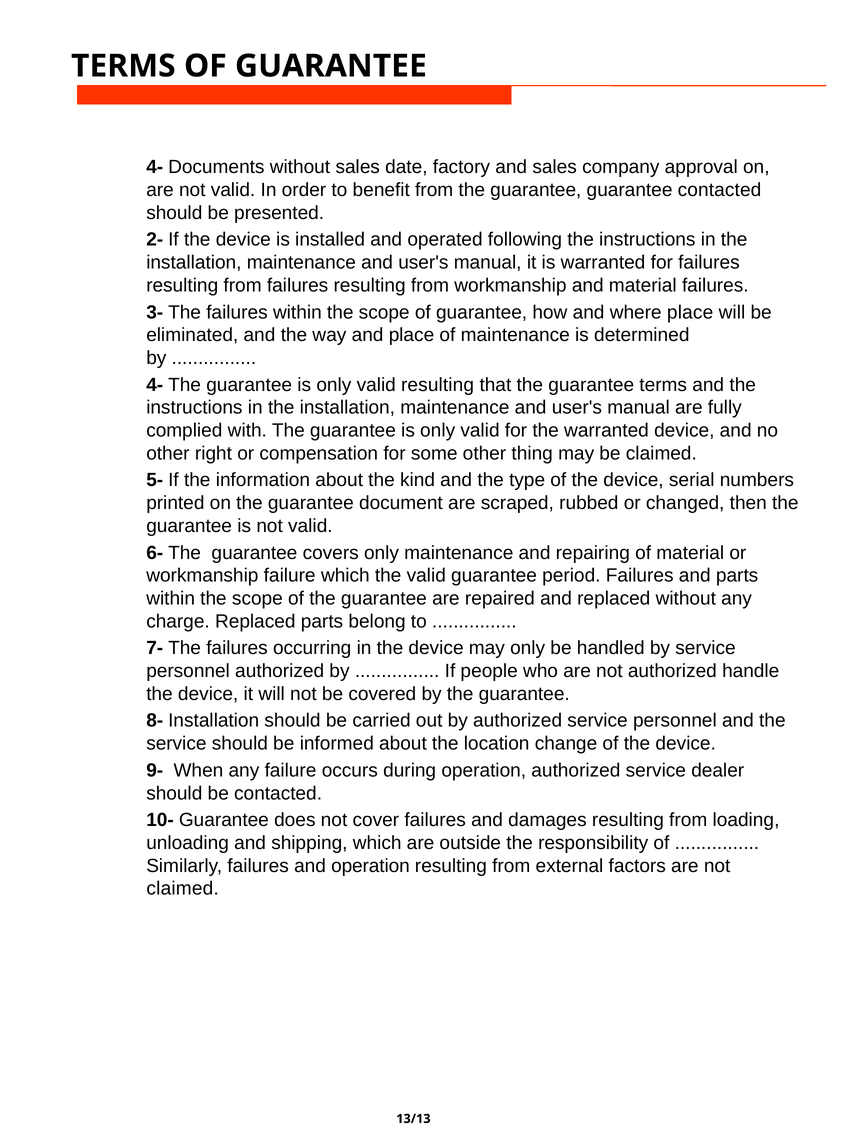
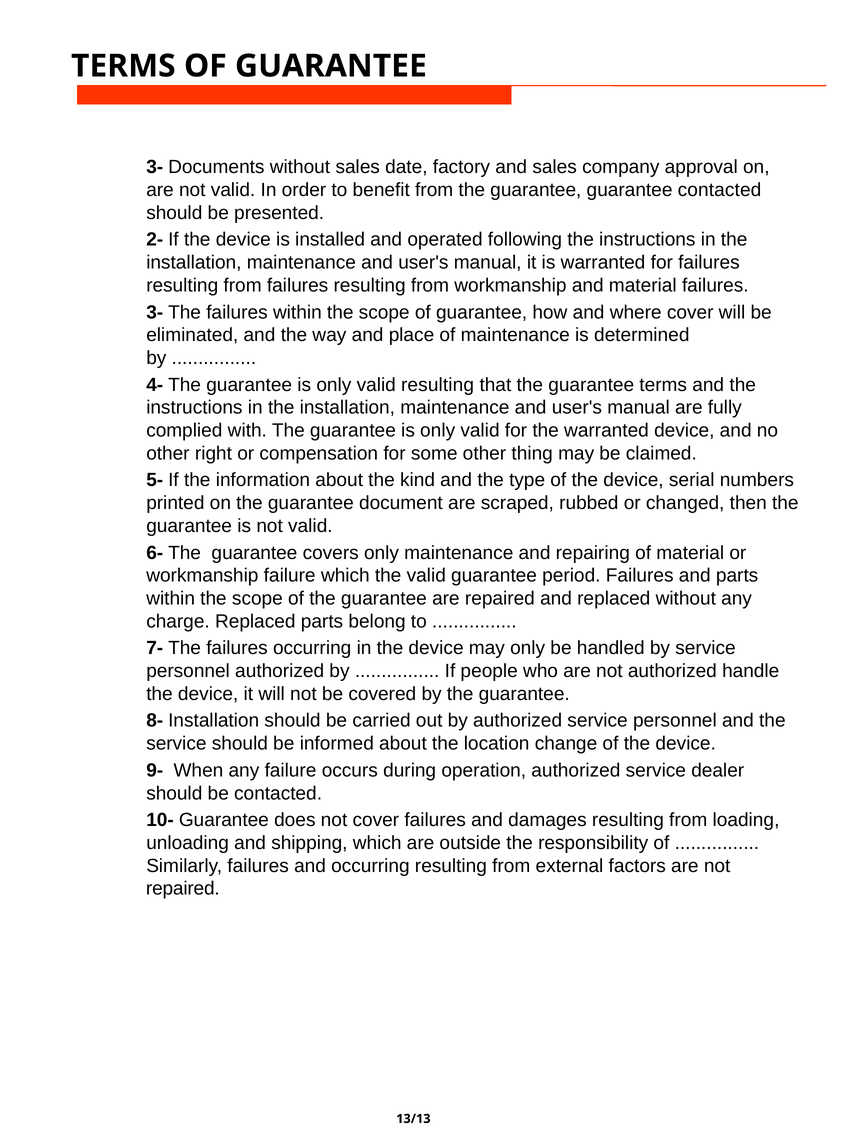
4- at (155, 167): 4- -> 3-
where place: place -> cover
and operation: operation -> occurring
claimed at (183, 889): claimed -> repaired
